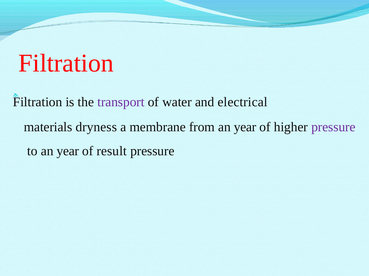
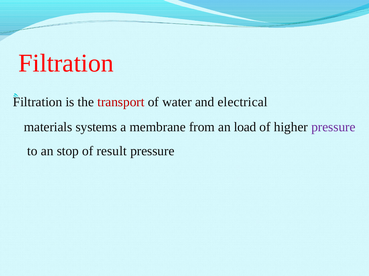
transport colour: purple -> red
dryness: dryness -> systems
from an year: year -> load
to an year: year -> stop
